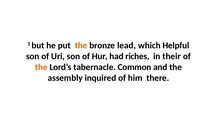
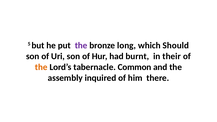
the at (81, 45) colour: orange -> purple
lead: lead -> long
Helpful: Helpful -> Should
riches: riches -> burnt
